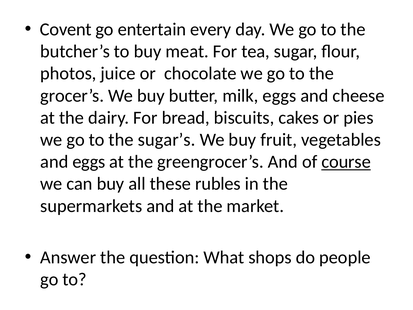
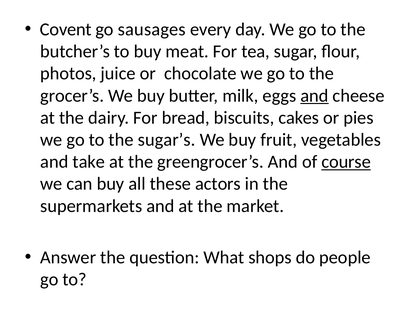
entertain: entertain -> sausages
and at (314, 96) underline: none -> present
and eggs: eggs -> take
rubles: rubles -> actors
